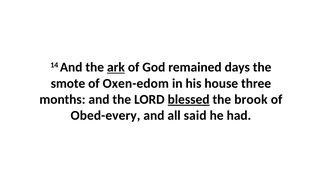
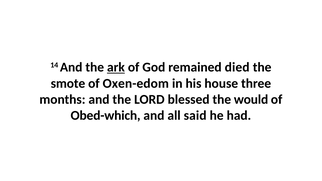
days: days -> died
blessed underline: present -> none
brook: brook -> would
Obed-every: Obed-every -> Obed-which
